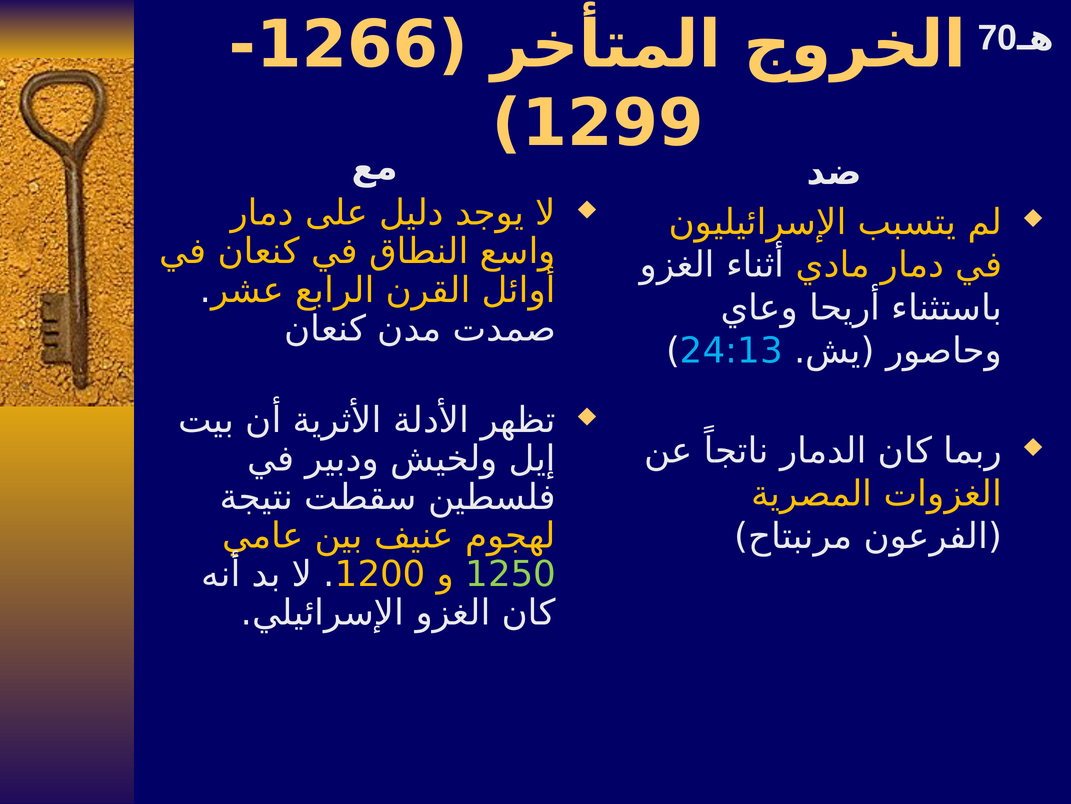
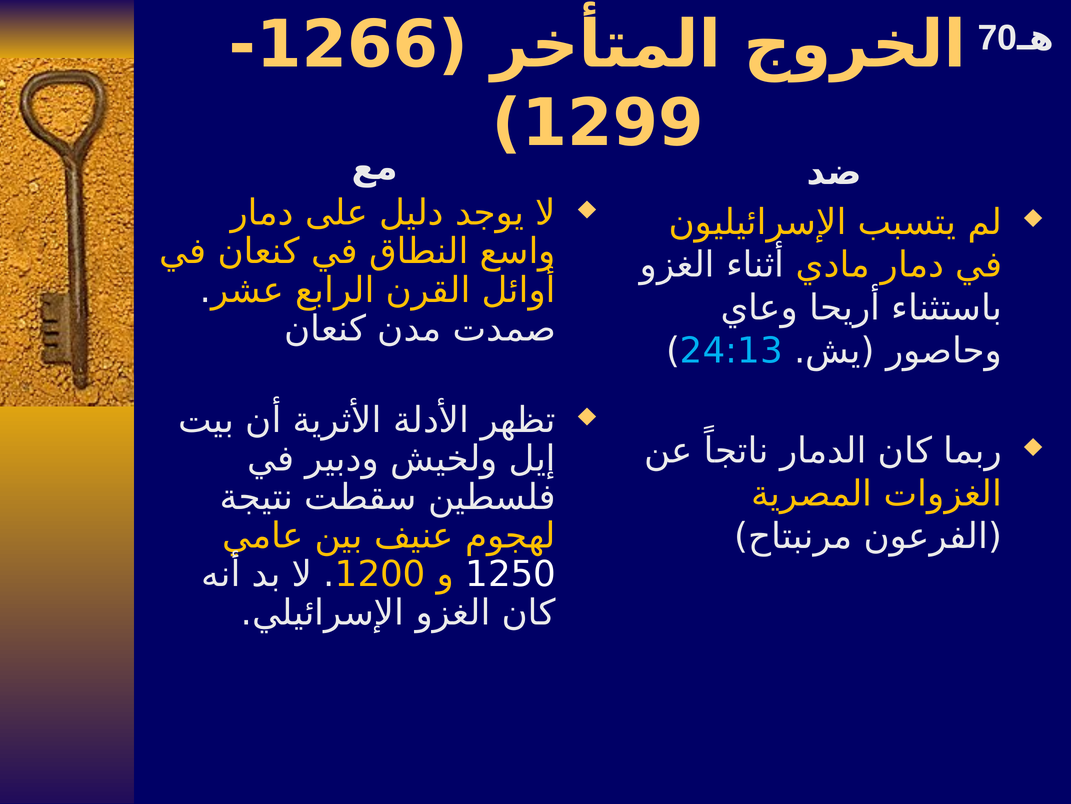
1250 colour: light green -> white
